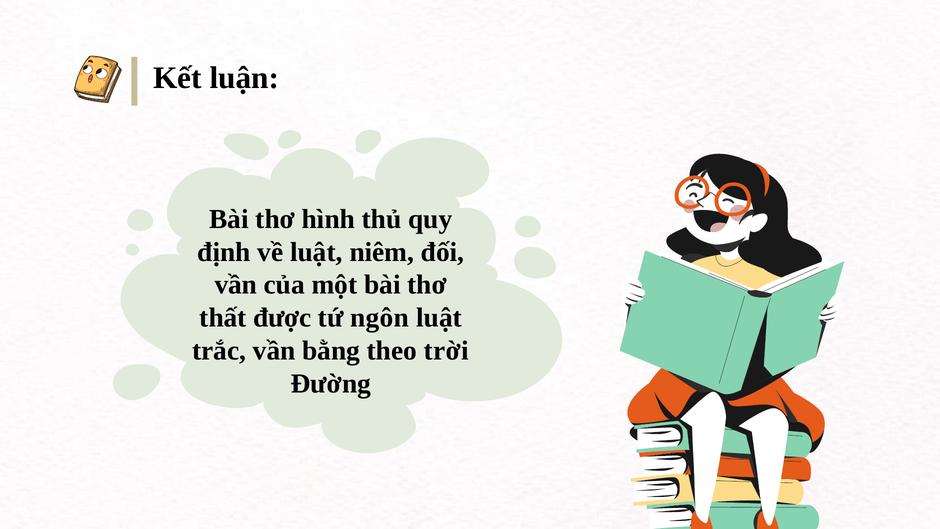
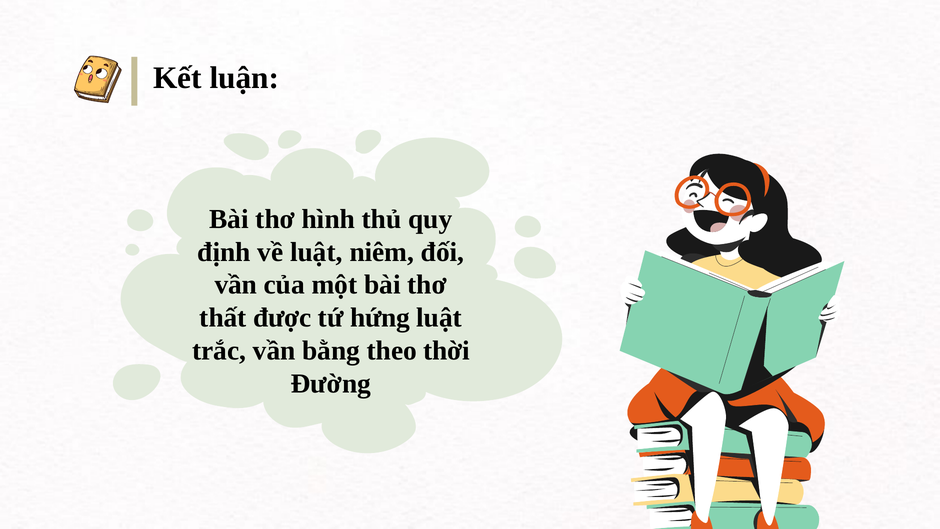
ngôn: ngôn -> hứng
trời: trời -> thời
